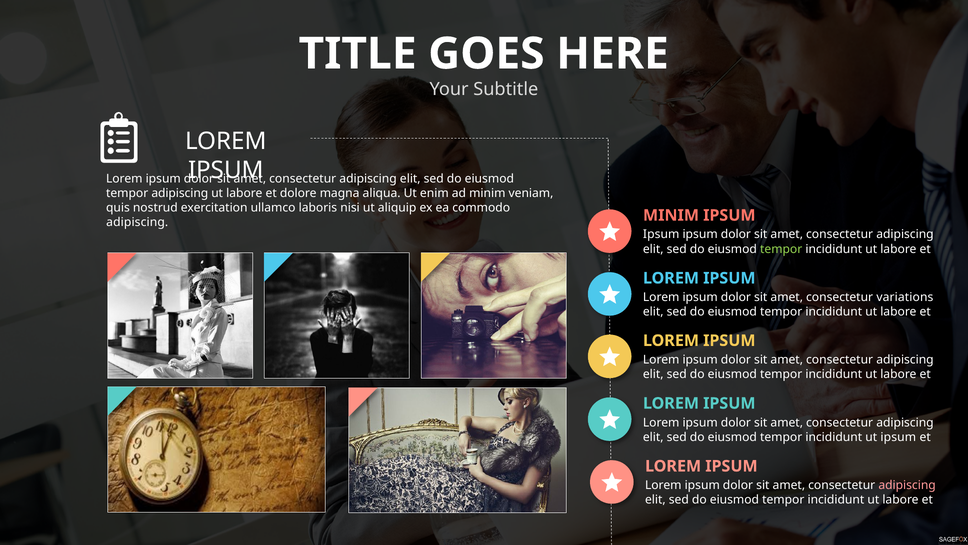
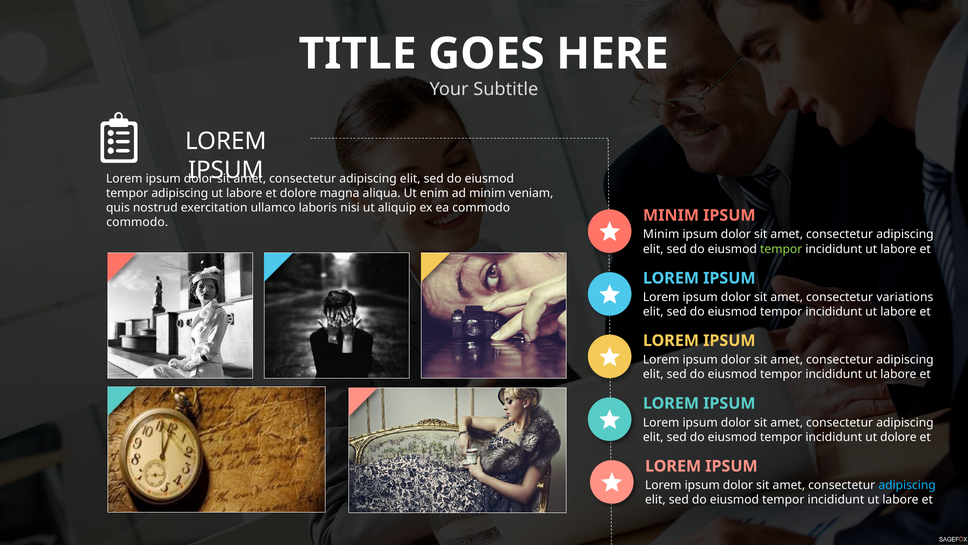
adipiscing at (137, 222): adipiscing -> commodo
Ipsum at (661, 234): Ipsum -> Minim
ut ipsum: ipsum -> dolore
adipiscing at (907, 485) colour: pink -> light blue
